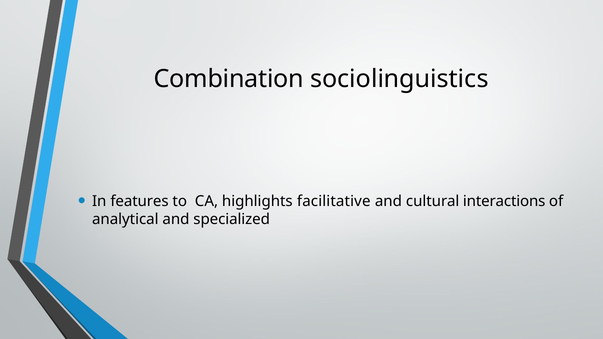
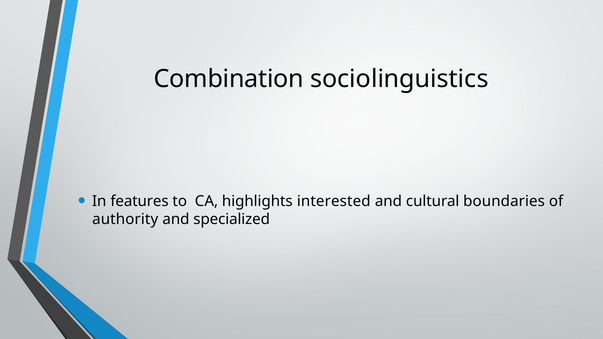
facilitative: facilitative -> interested
interactions: interactions -> boundaries
analytical: analytical -> authority
